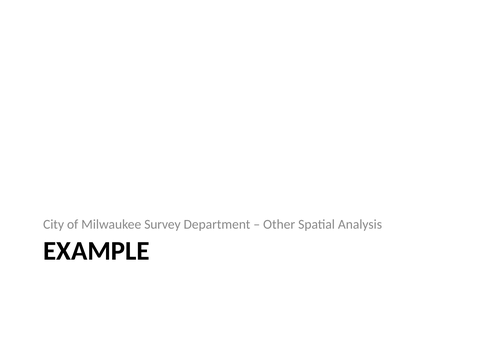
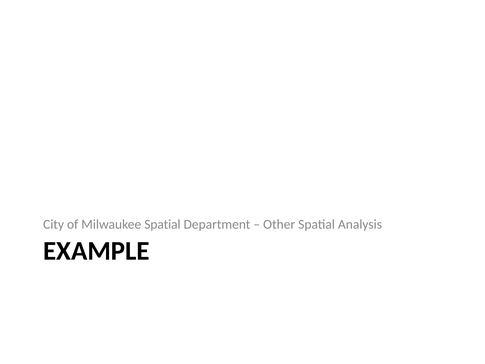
Milwaukee Survey: Survey -> Spatial
